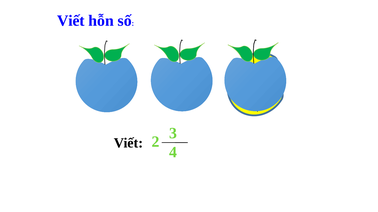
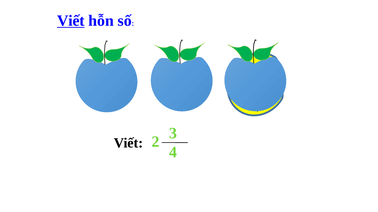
Viết at (71, 21) underline: none -> present
